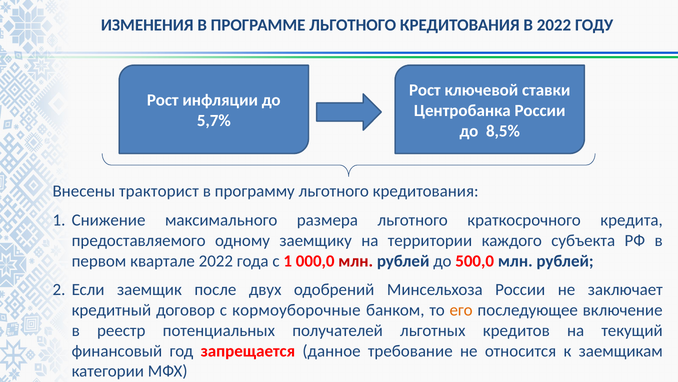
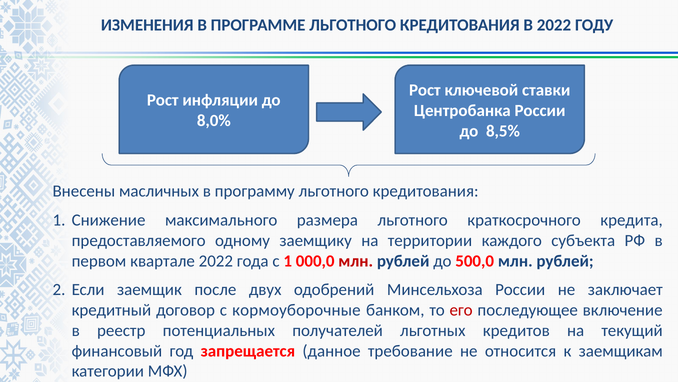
5,7%: 5,7% -> 8,0%
тракторист: тракторист -> масличных
его colour: orange -> red
